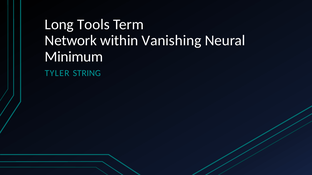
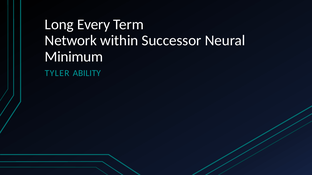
Tools: Tools -> Every
Vanishing: Vanishing -> Successor
STRING: STRING -> ABILITY
